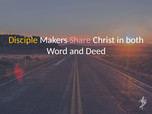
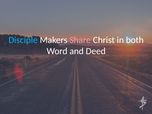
Disciple colour: yellow -> light blue
